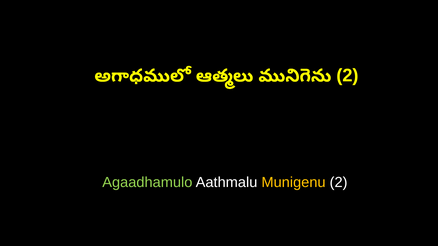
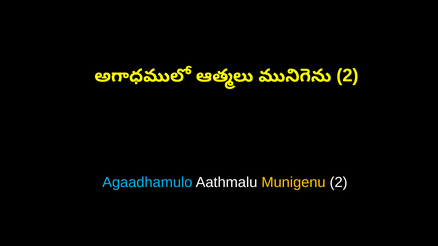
Agaadhamulo colour: light green -> light blue
